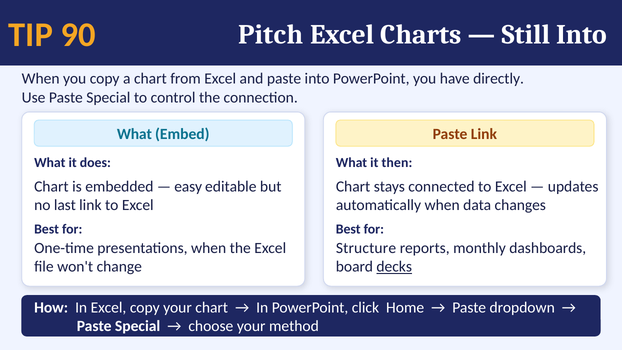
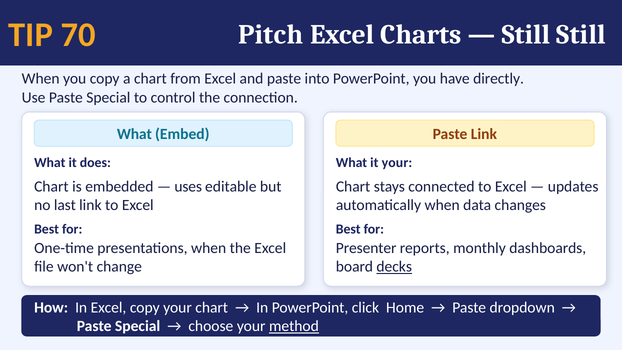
90: 90 -> 70
Still Into: Into -> Still
it then: then -> your
easy: easy -> uses
Structure: Structure -> Presenter
method underline: none -> present
